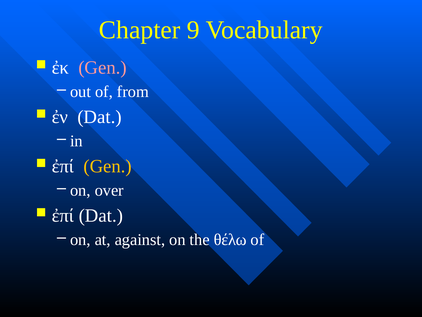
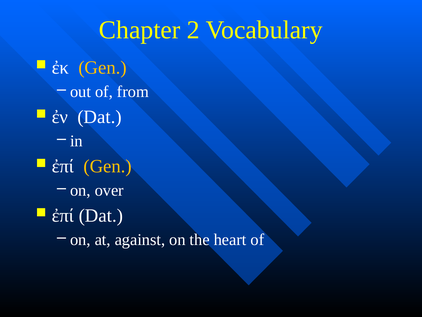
9: 9 -> 2
Gen at (103, 67) colour: pink -> yellow
θέλω: θέλω -> heart
